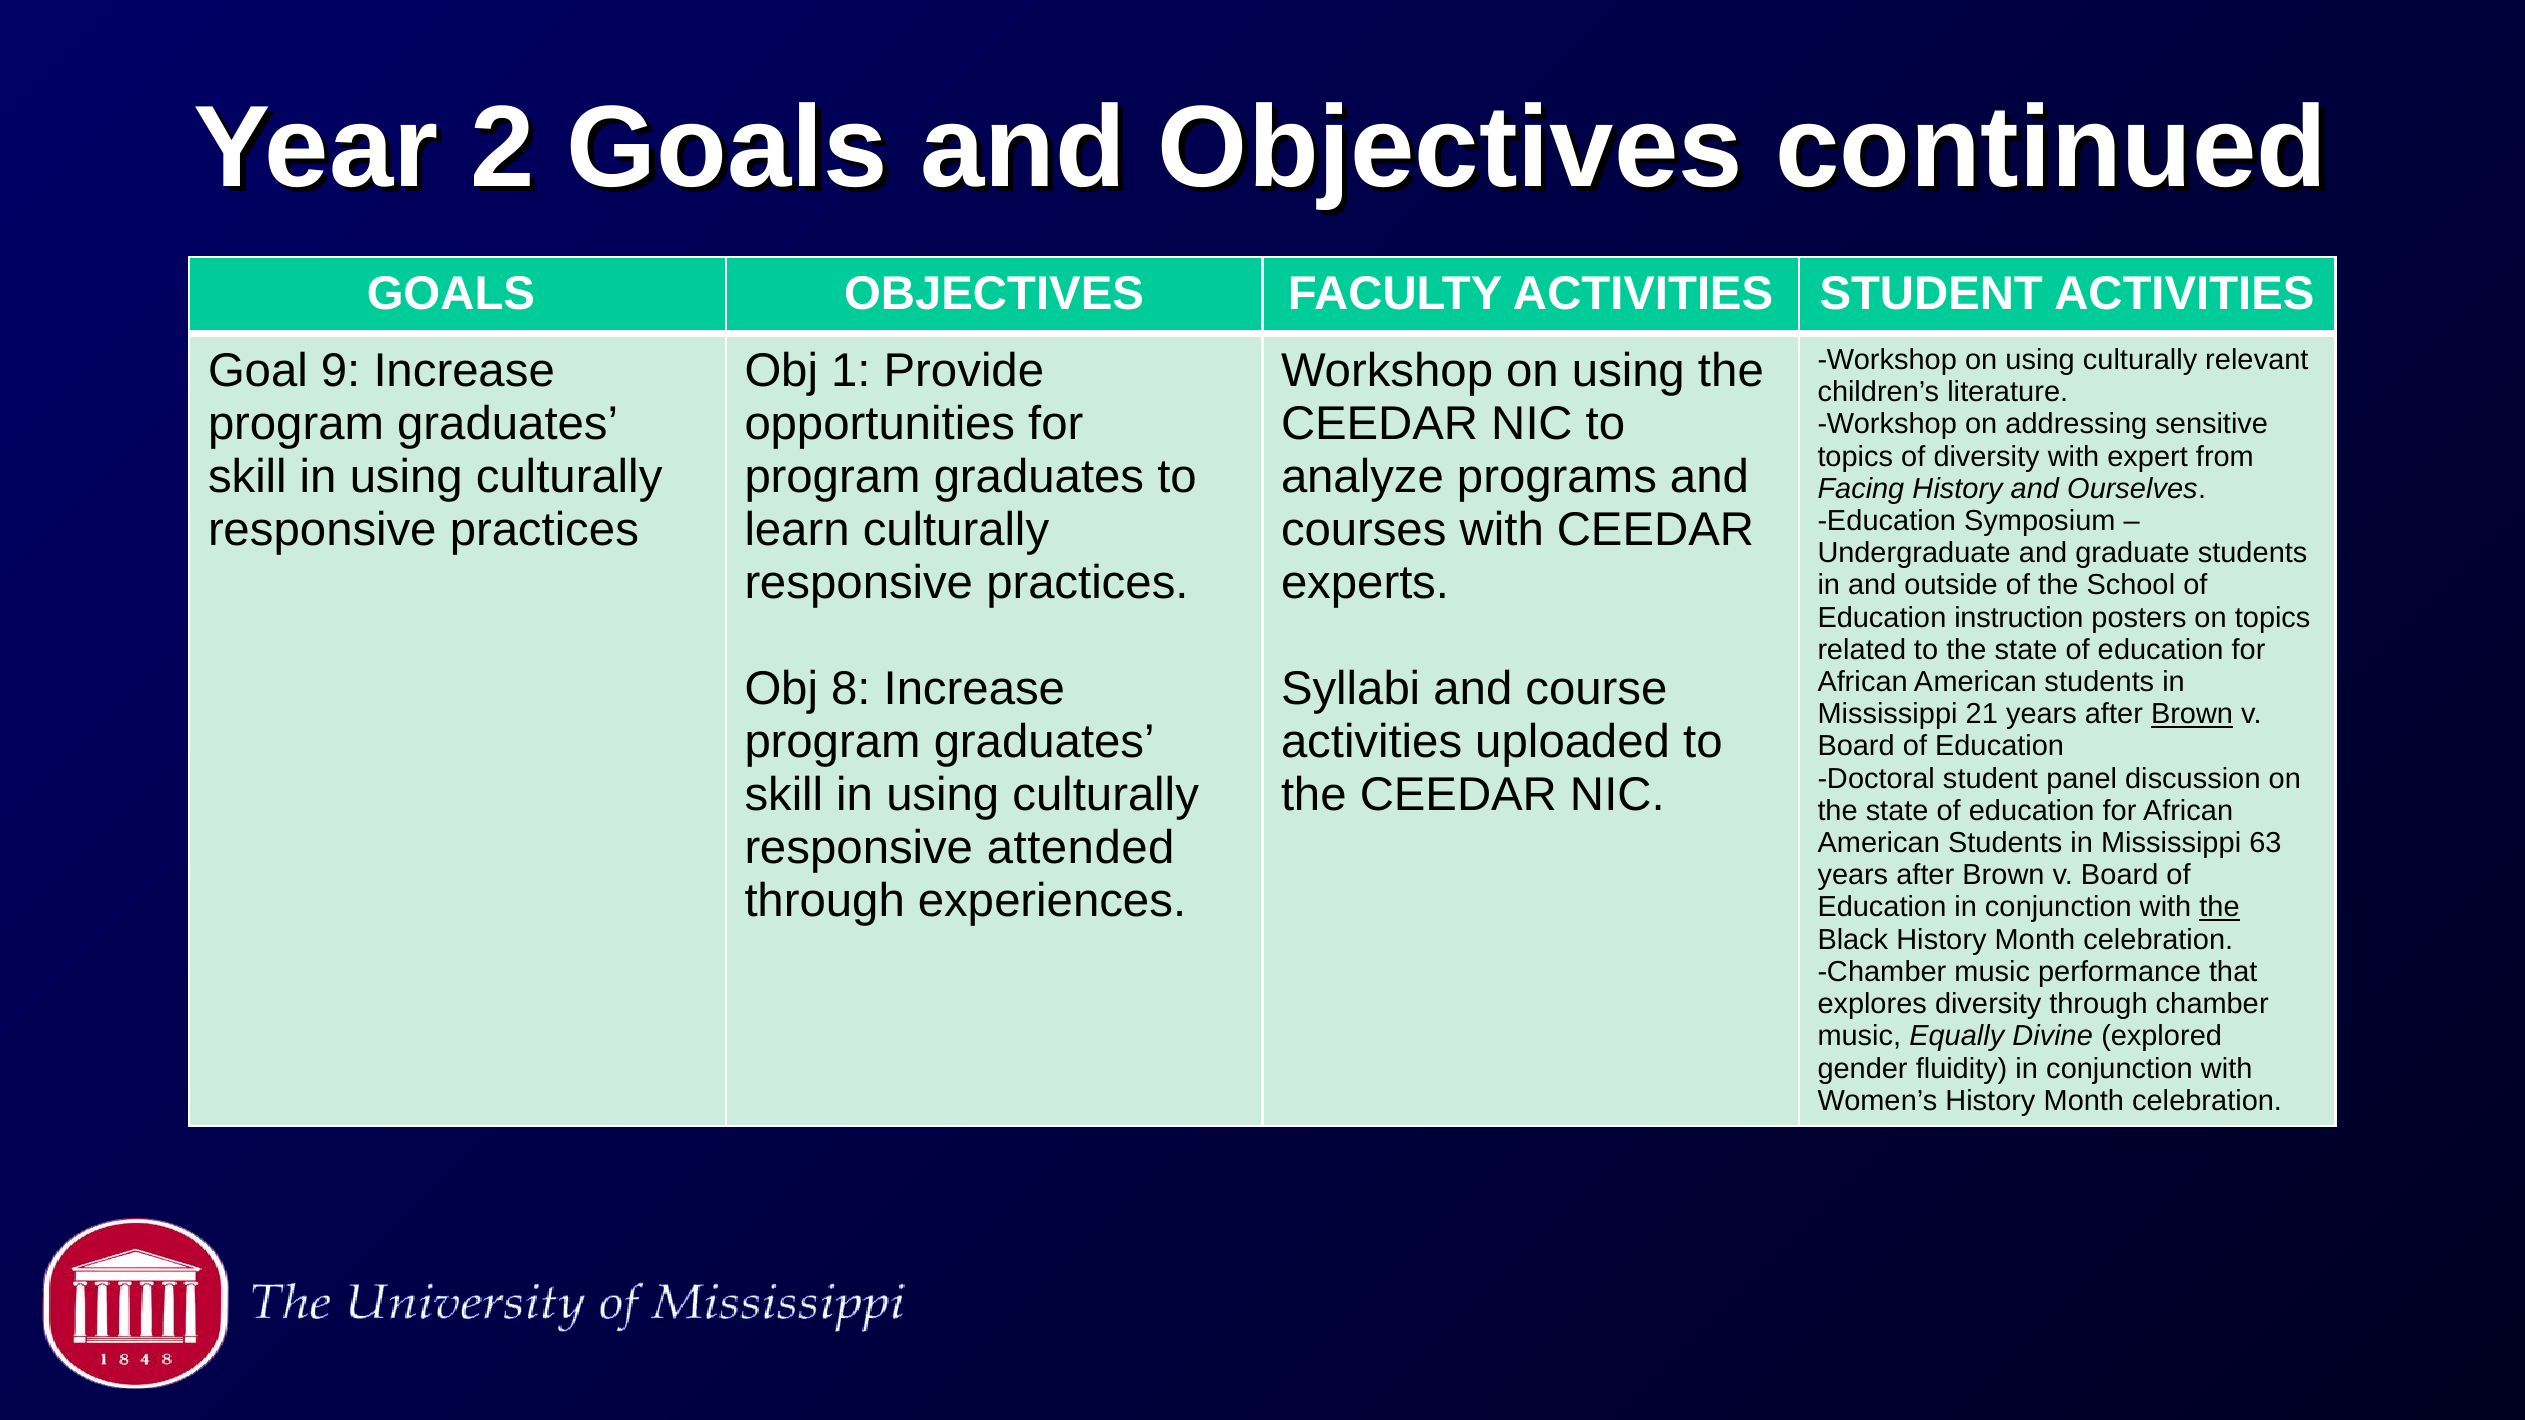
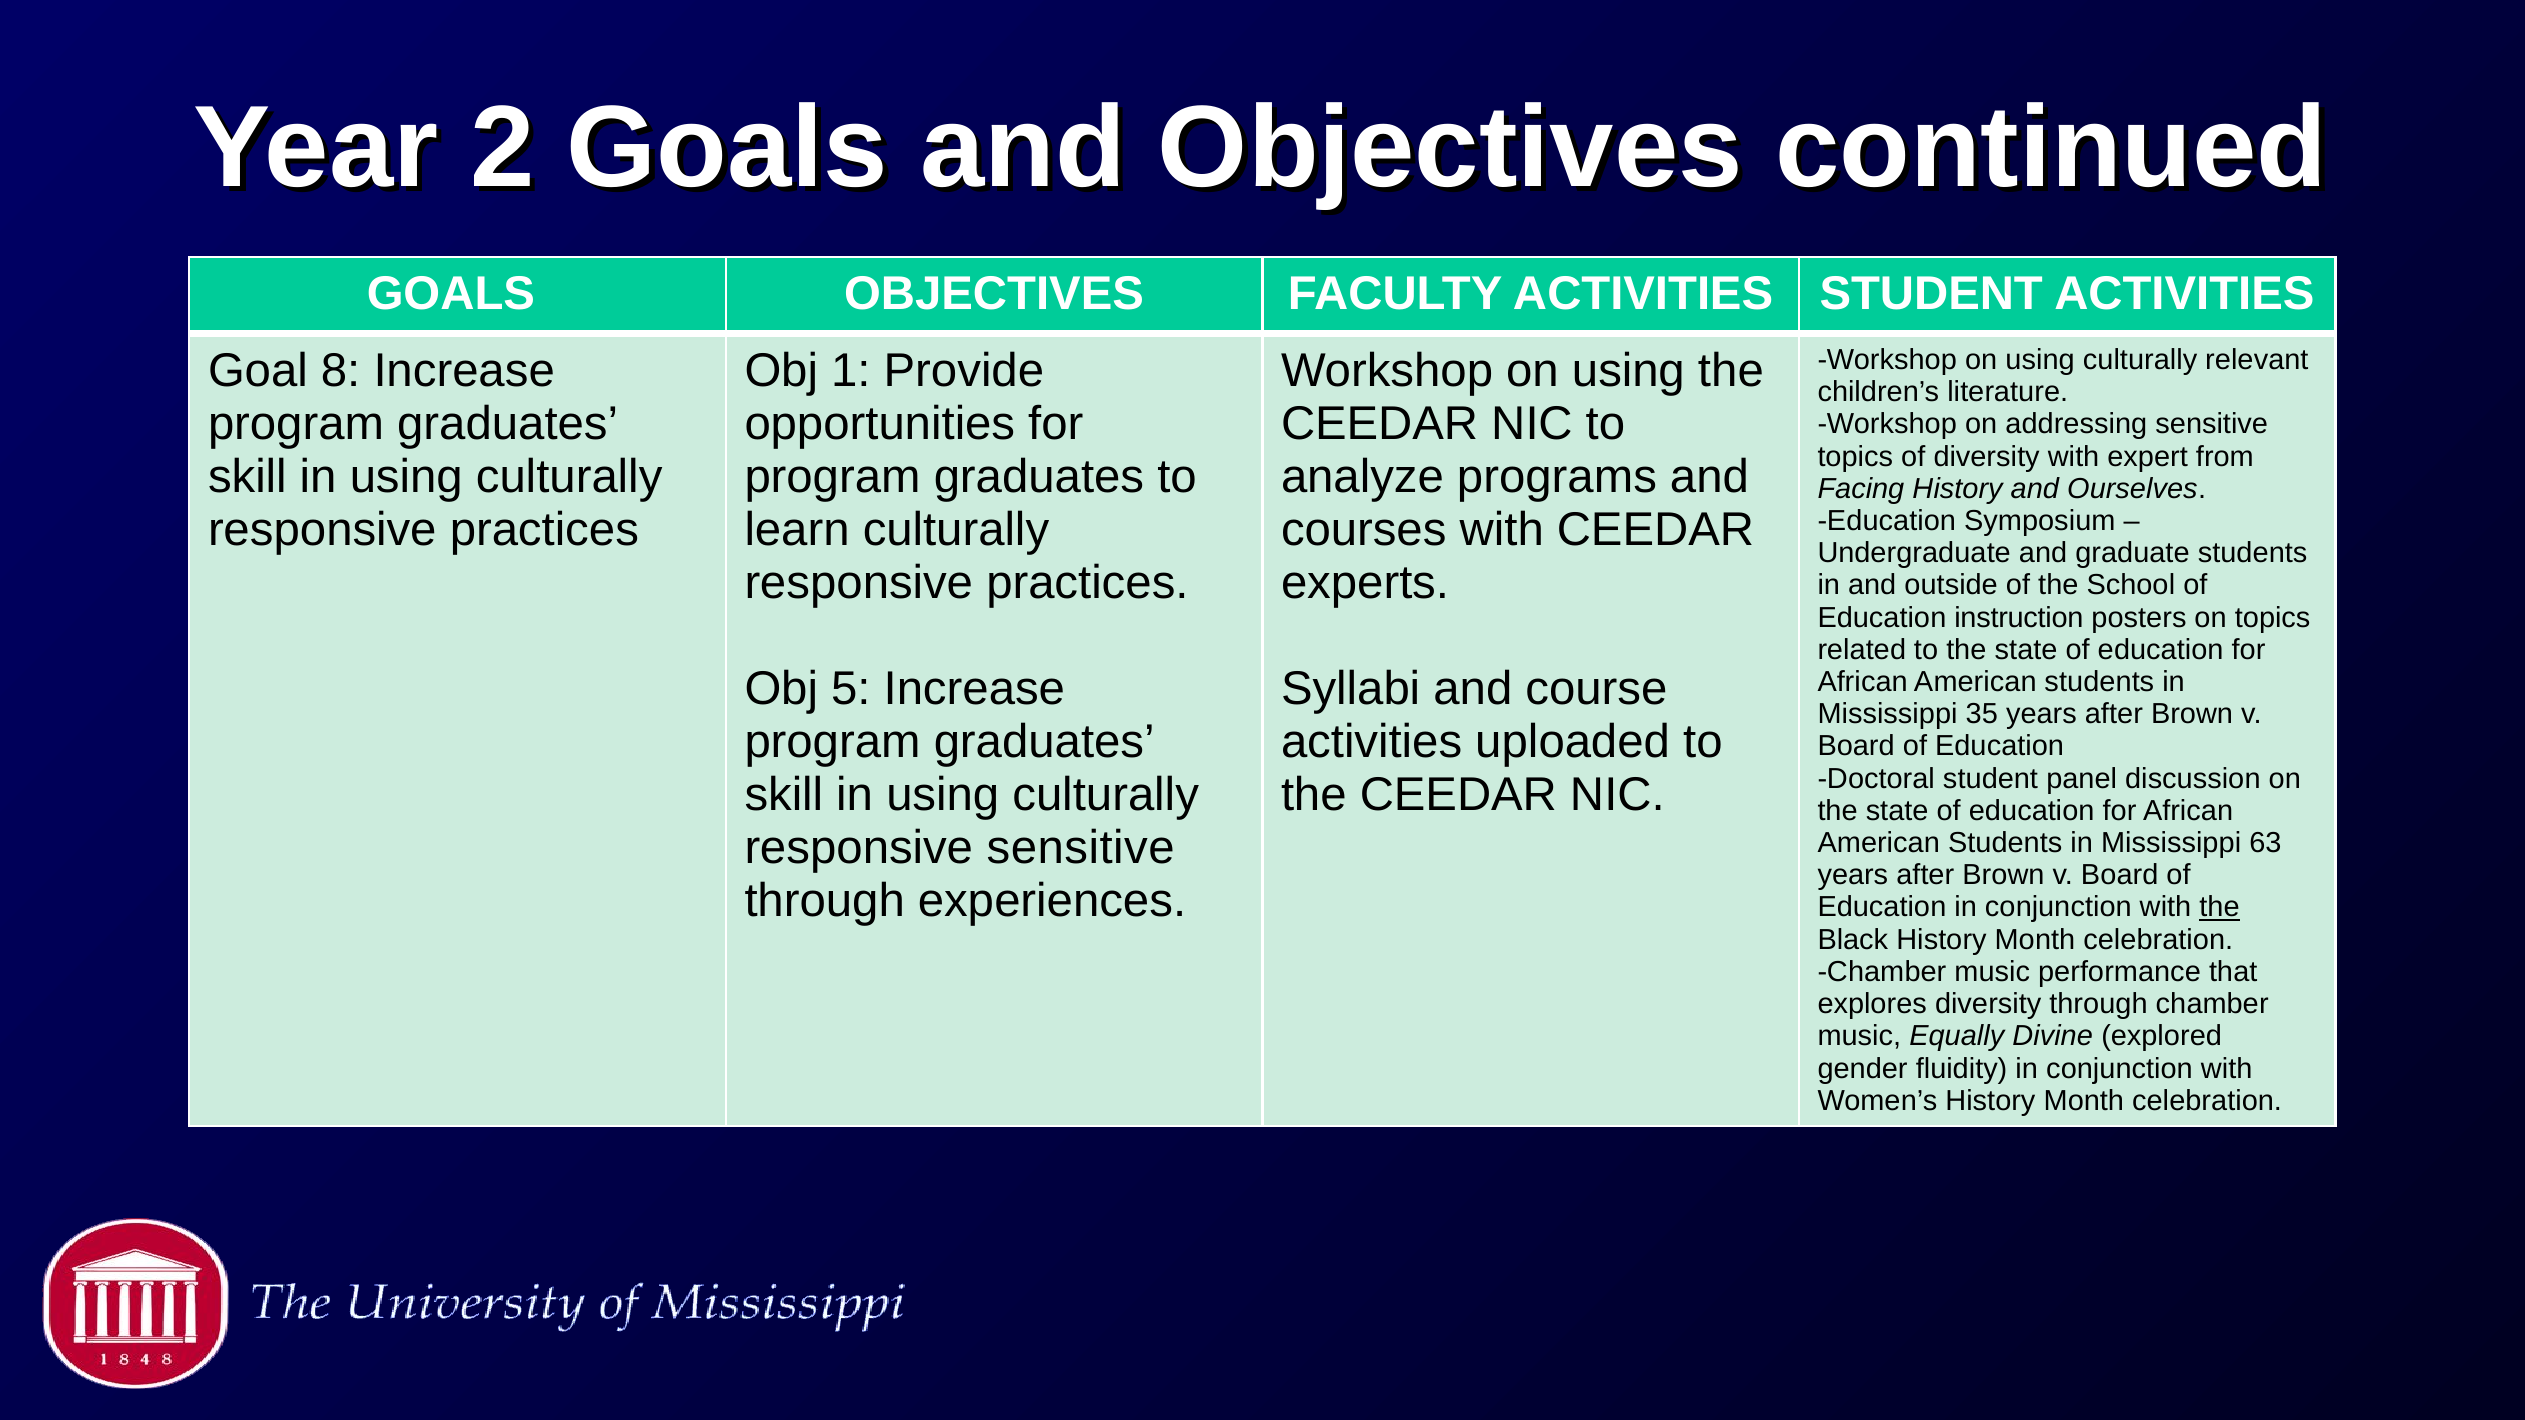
9: 9 -> 8
8: 8 -> 5
21: 21 -> 35
Brown at (2192, 714) underline: present -> none
responsive attended: attended -> sensitive
